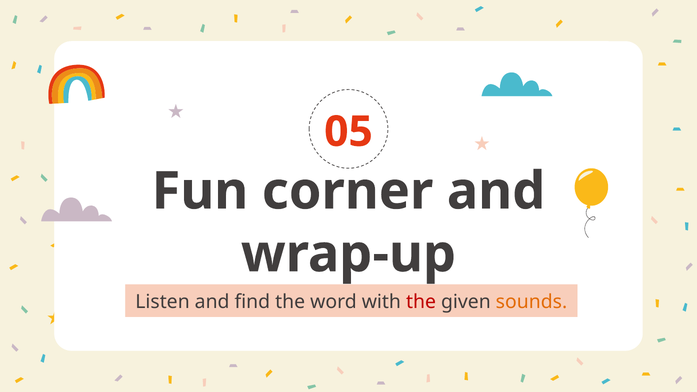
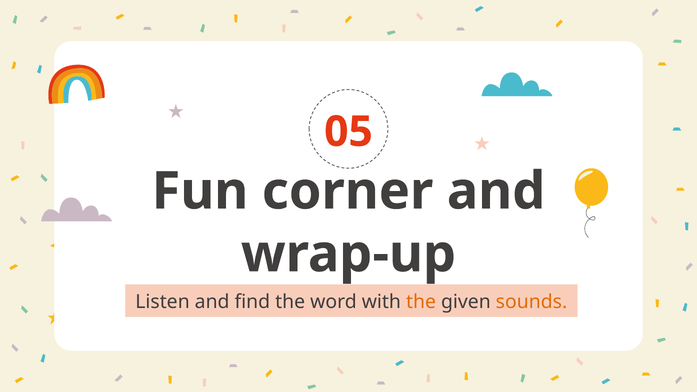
the at (421, 302) colour: red -> orange
